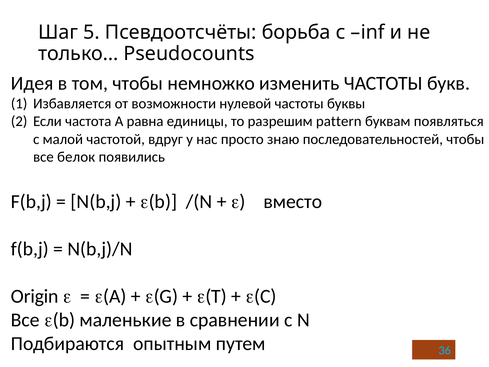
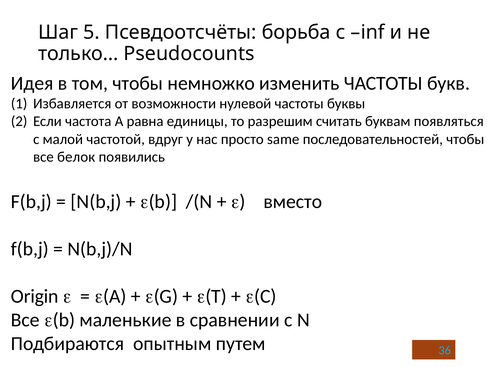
pattern: pattern -> считать
знаю: знаю -> same
